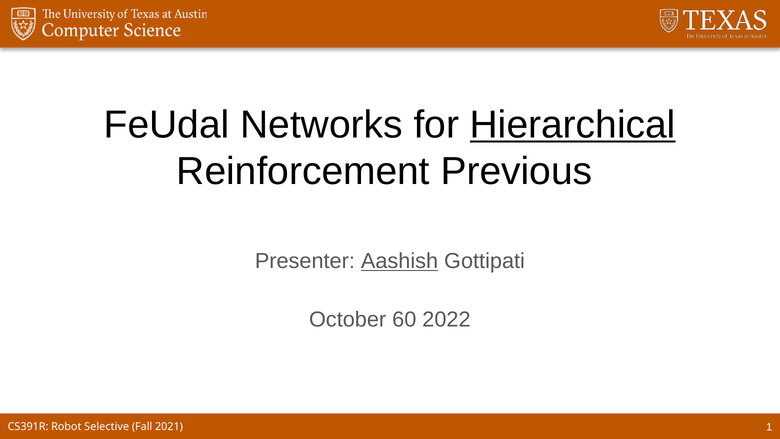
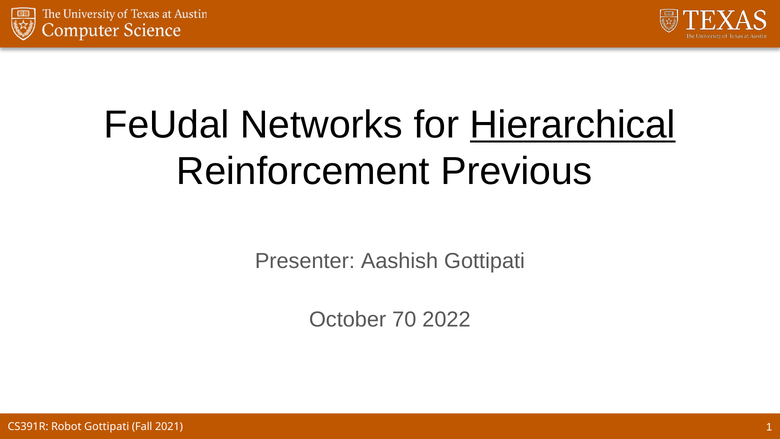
Aashish underline: present -> none
60: 60 -> 70
Selective at (107, 427): Selective -> Gottipati
